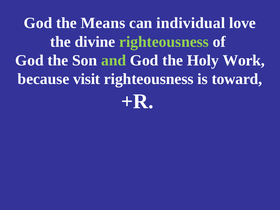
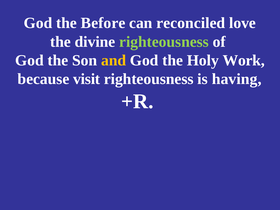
Means: Means -> Before
individual: individual -> reconciled
and colour: light green -> yellow
toward: toward -> having
